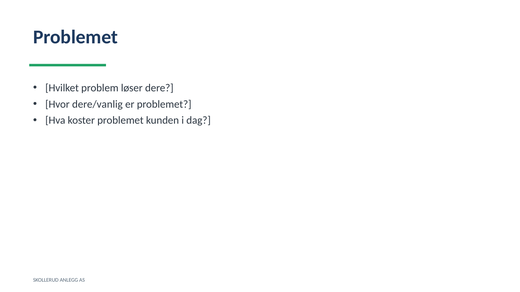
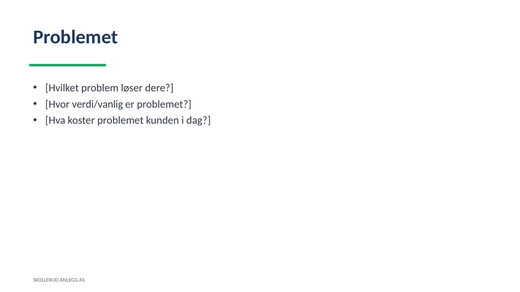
dere/vanlig: dere/vanlig -> verdi/vanlig
